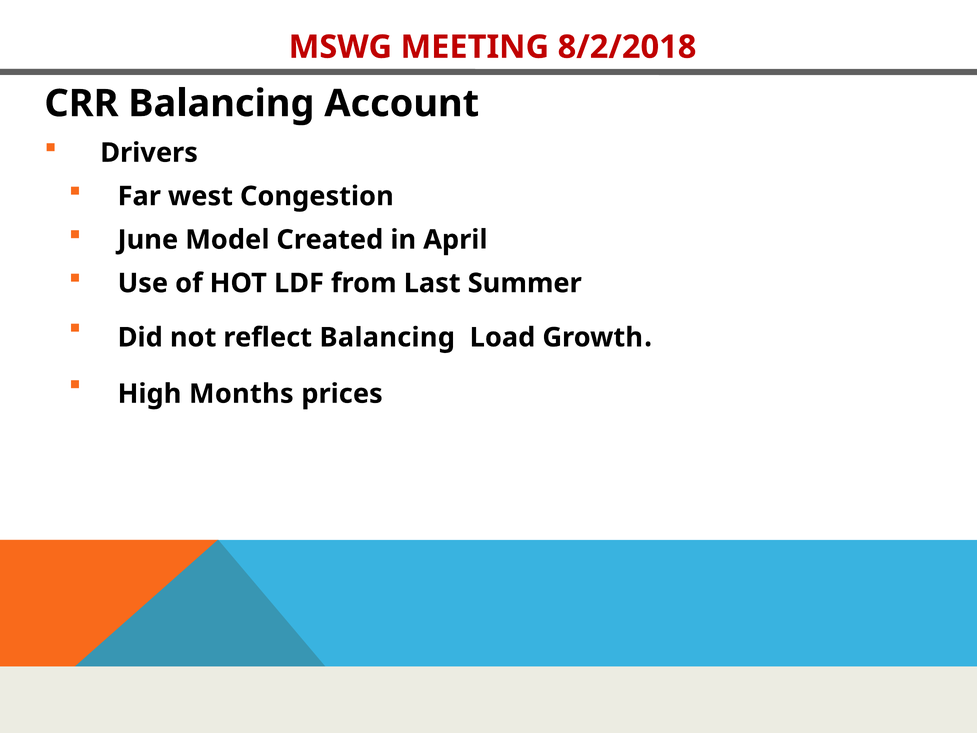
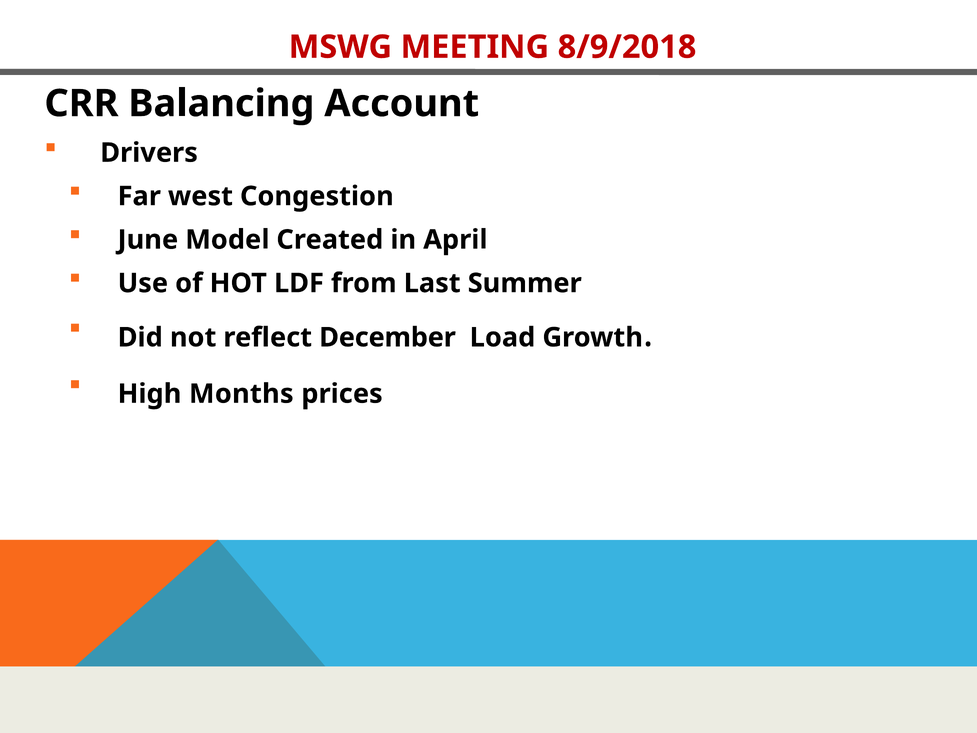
8/2/2018: 8/2/2018 -> 8/9/2018
reflect Balancing: Balancing -> December
